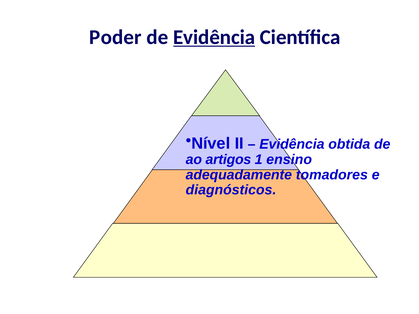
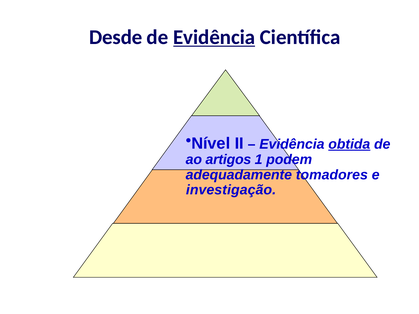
Poder: Poder -> Desde
obtida underline: none -> present
ensino: ensino -> podem
diagnósticos: diagnósticos -> investigação
